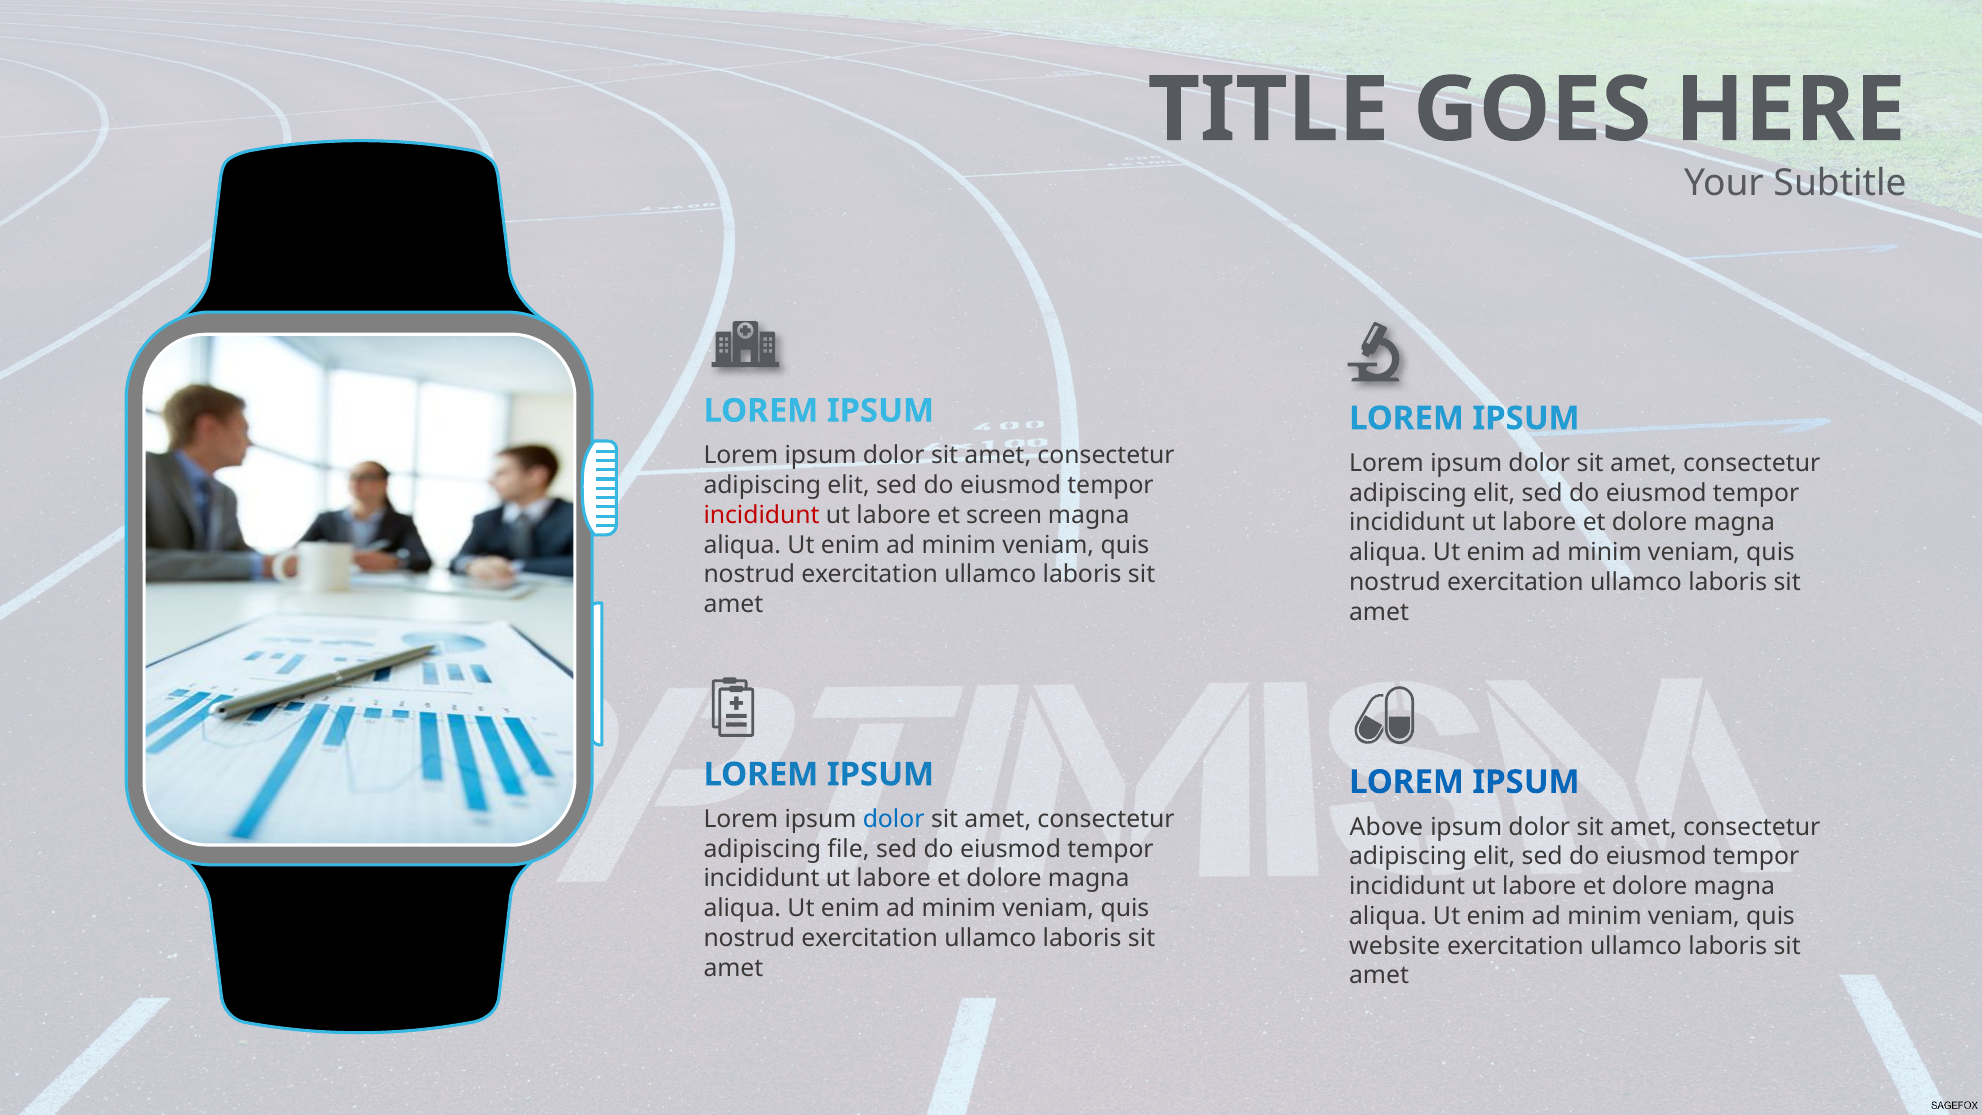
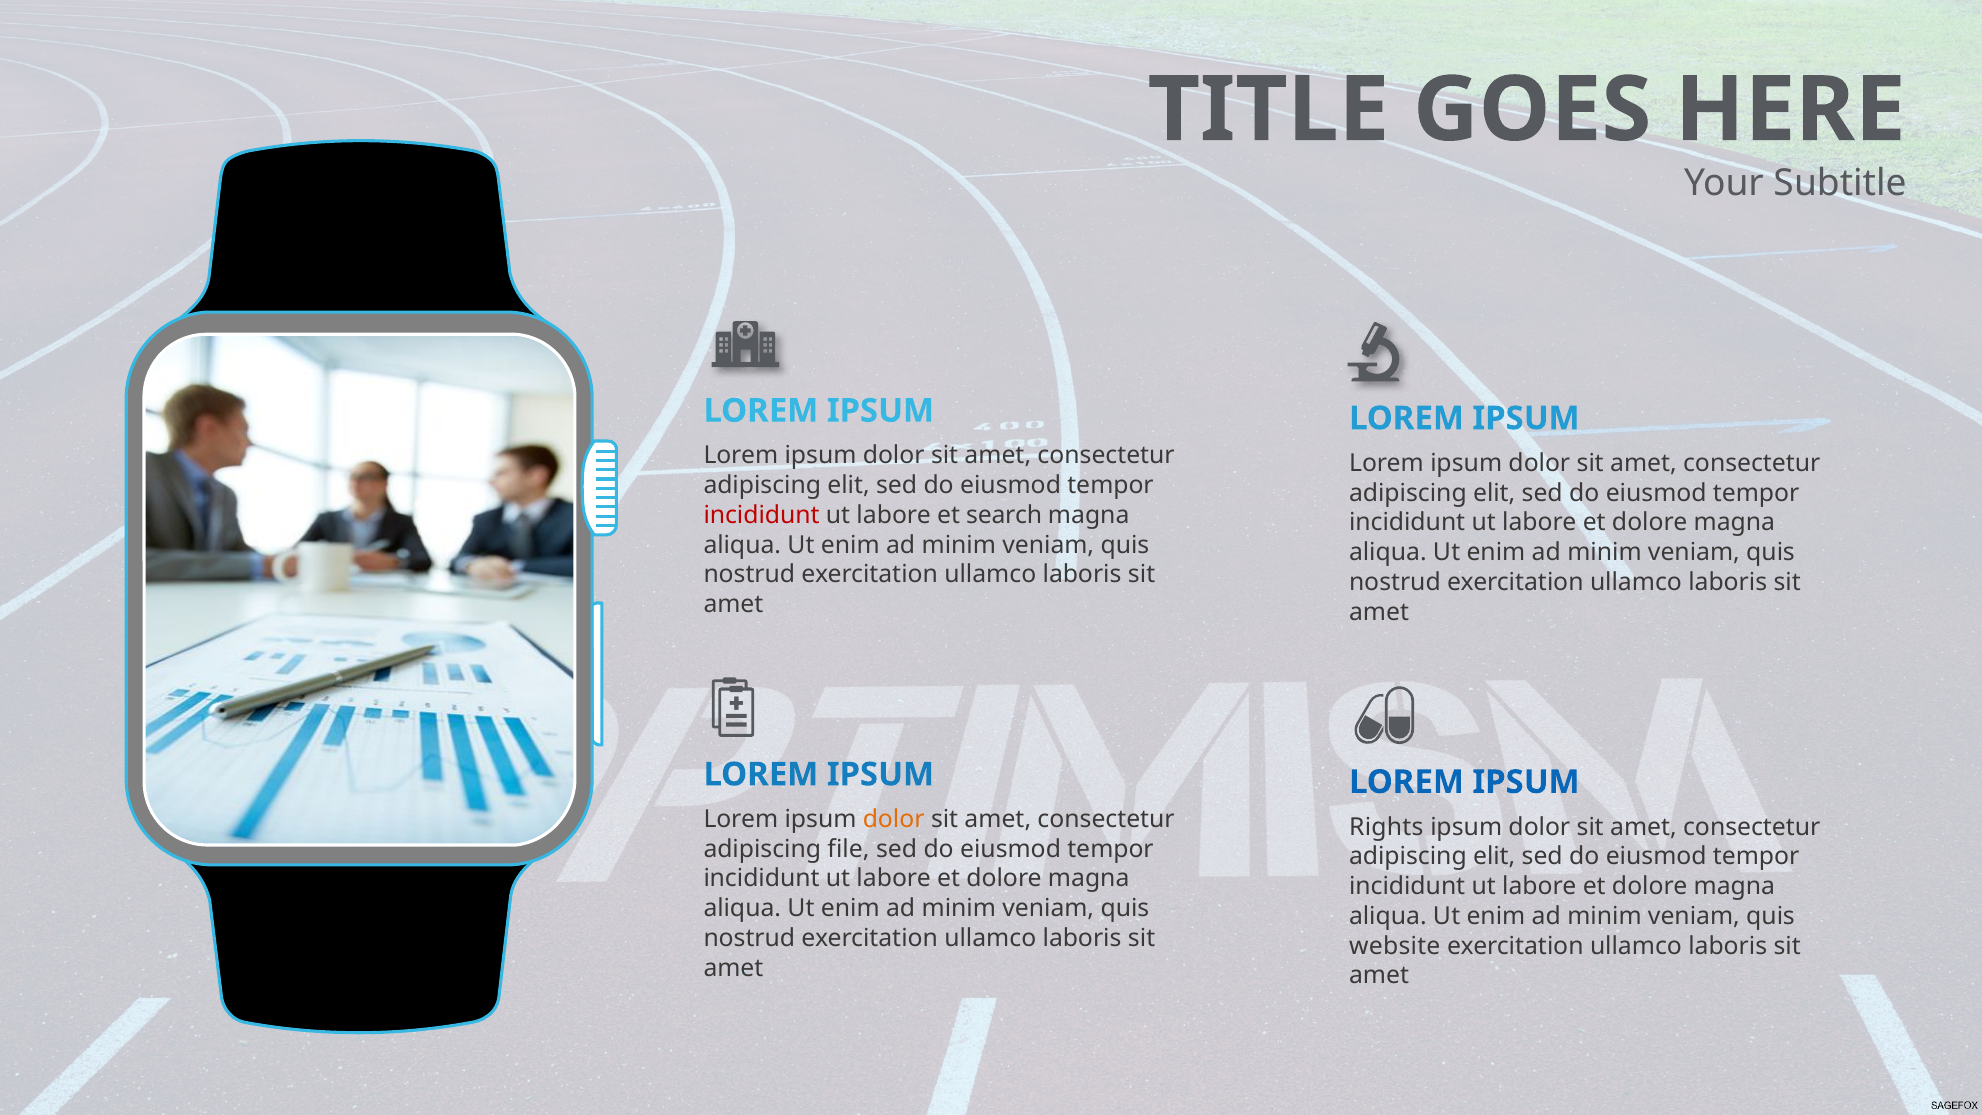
screen: screen -> search
dolor at (894, 819) colour: blue -> orange
Above: Above -> Rights
